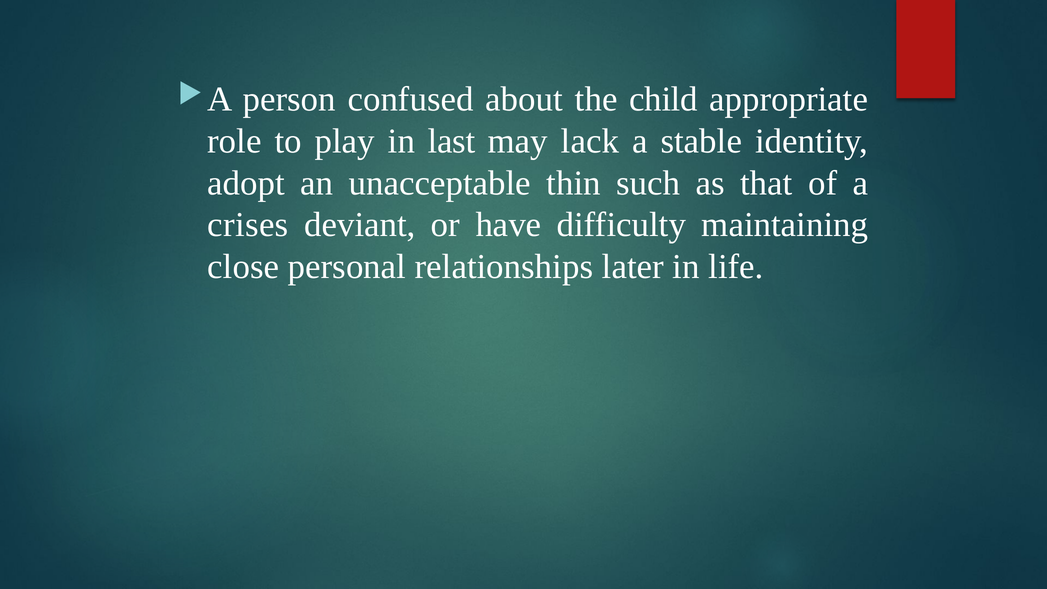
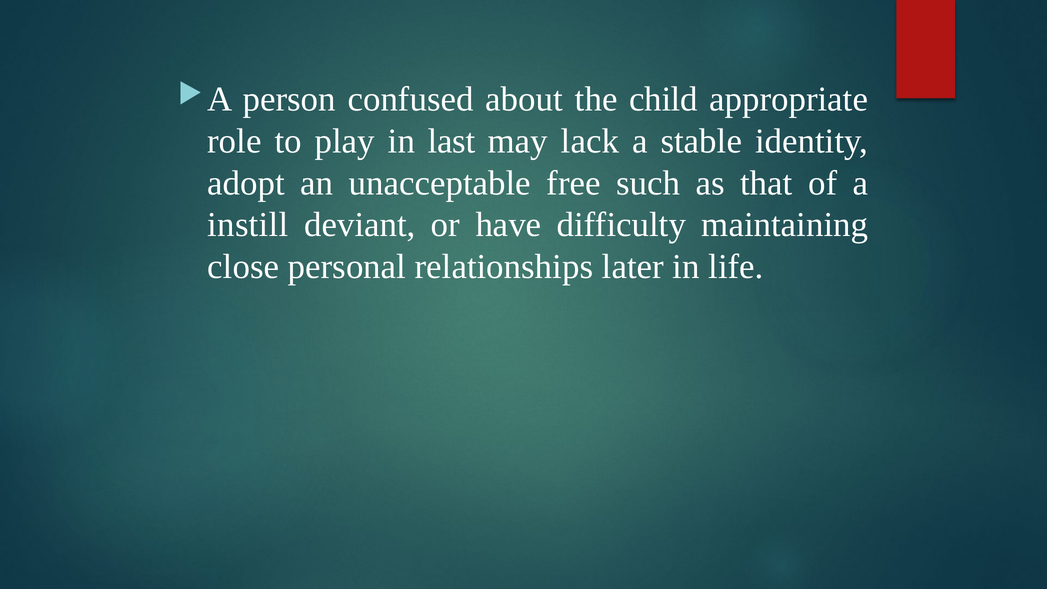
thin: thin -> free
crises: crises -> instill
